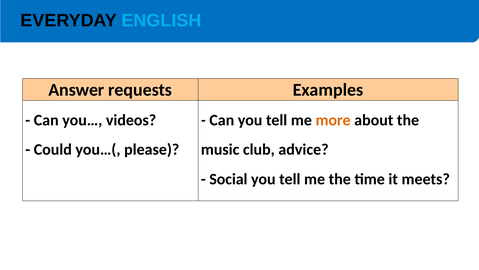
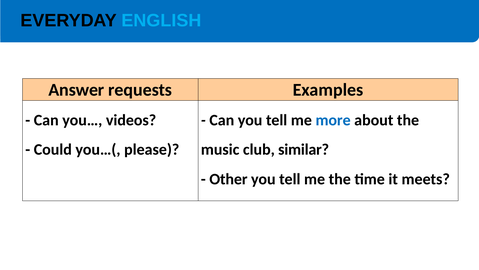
more colour: orange -> blue
advice: advice -> similar
Social: Social -> Other
